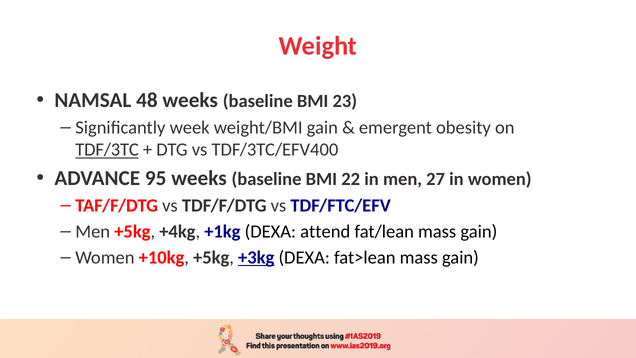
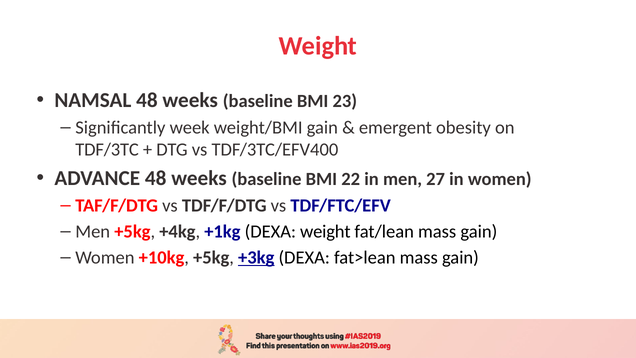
TDF/3TC underline: present -> none
ADVANCE 95: 95 -> 48
DEXA attend: attend -> weight
